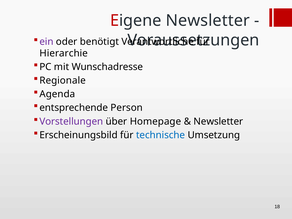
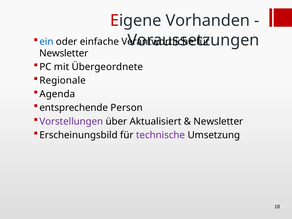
Eigene Newsletter: Newsletter -> Vorhanden
ein colour: purple -> blue
benötigt: benötigt -> einfache
Hierarchie at (64, 53): Hierarchie -> Newsletter
Wunschadresse: Wunschadresse -> Übergeordnete
Homepage: Homepage -> Aktualisiert
technische colour: blue -> purple
